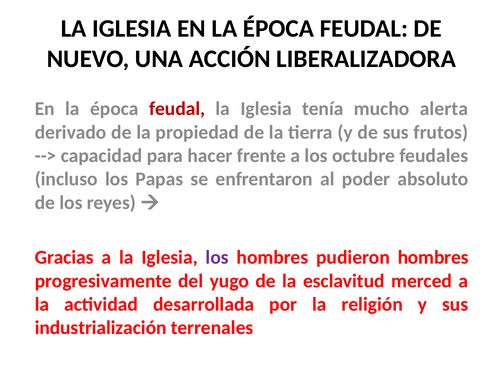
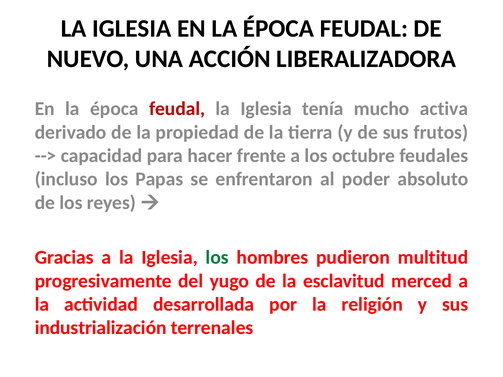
alerta: alerta -> activa
los at (217, 258) colour: purple -> green
pudieron hombres: hombres -> multitud
